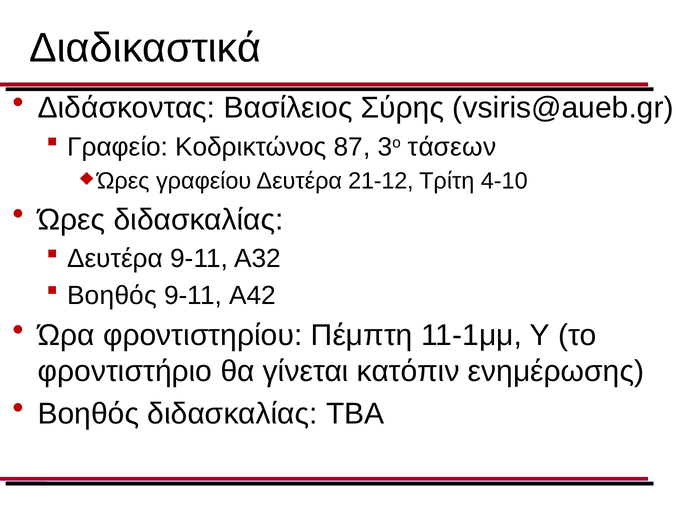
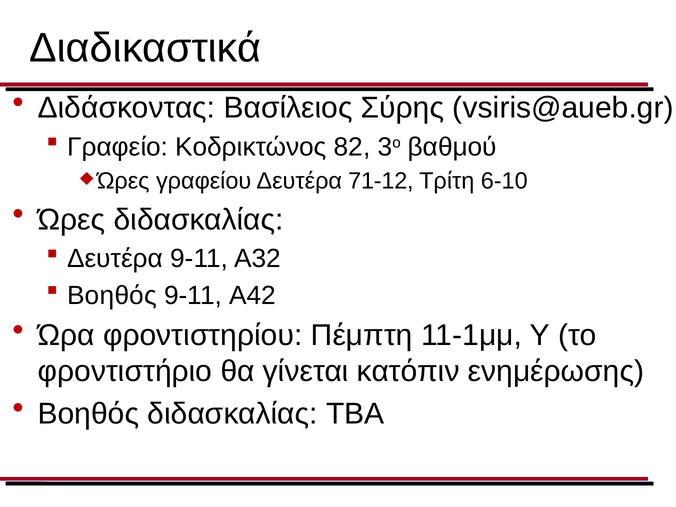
87: 87 -> 82
τάσεων: τάσεων -> βαθμού
21-12: 21-12 -> 71-12
4-10: 4-10 -> 6-10
